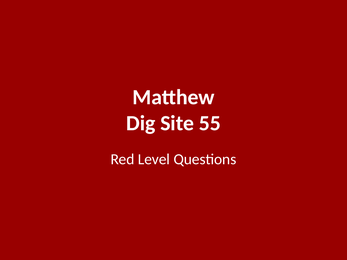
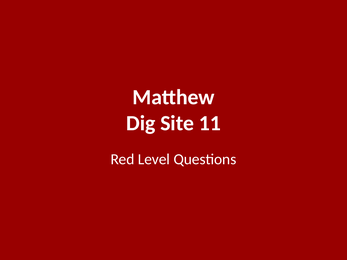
55: 55 -> 11
